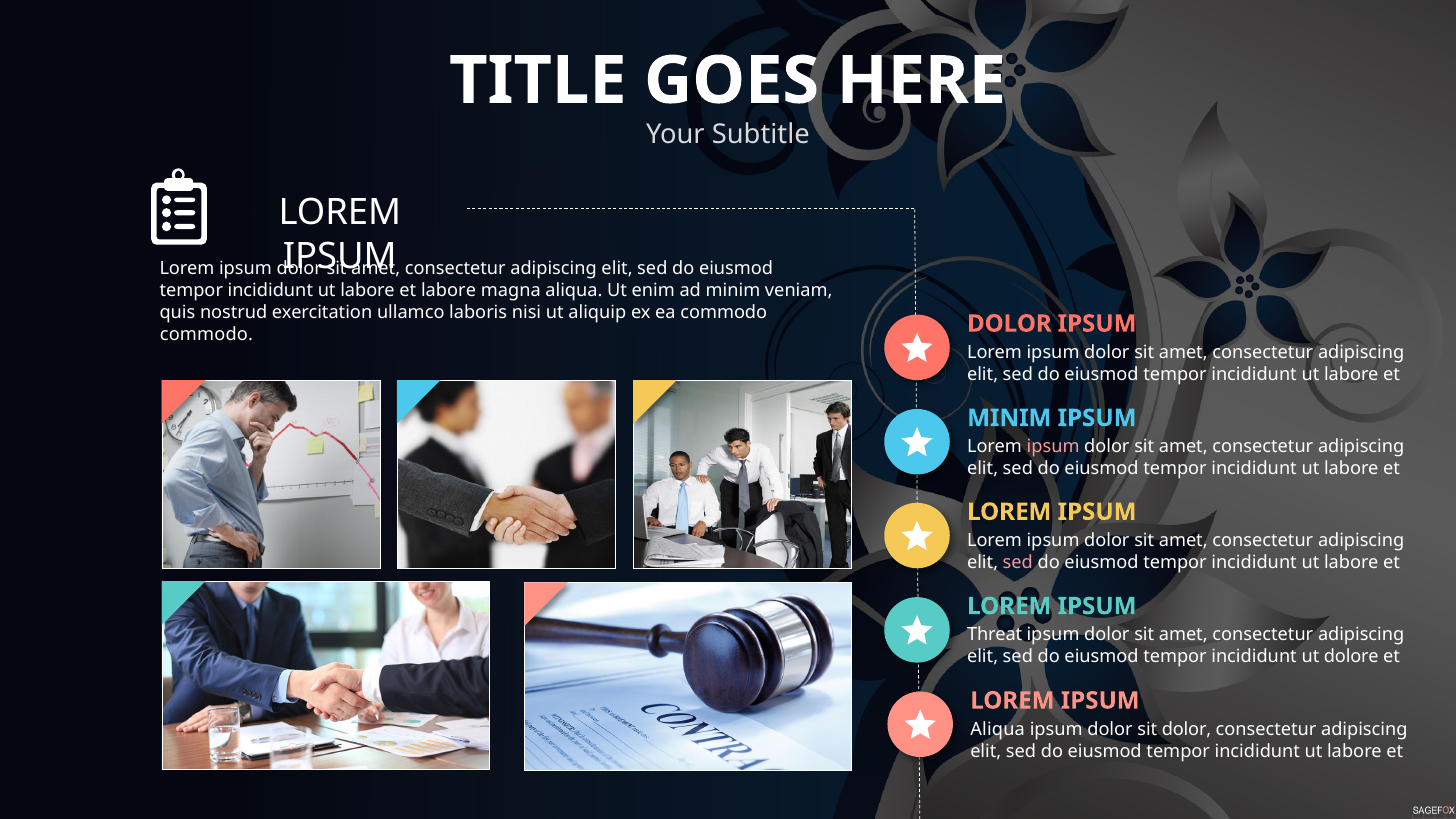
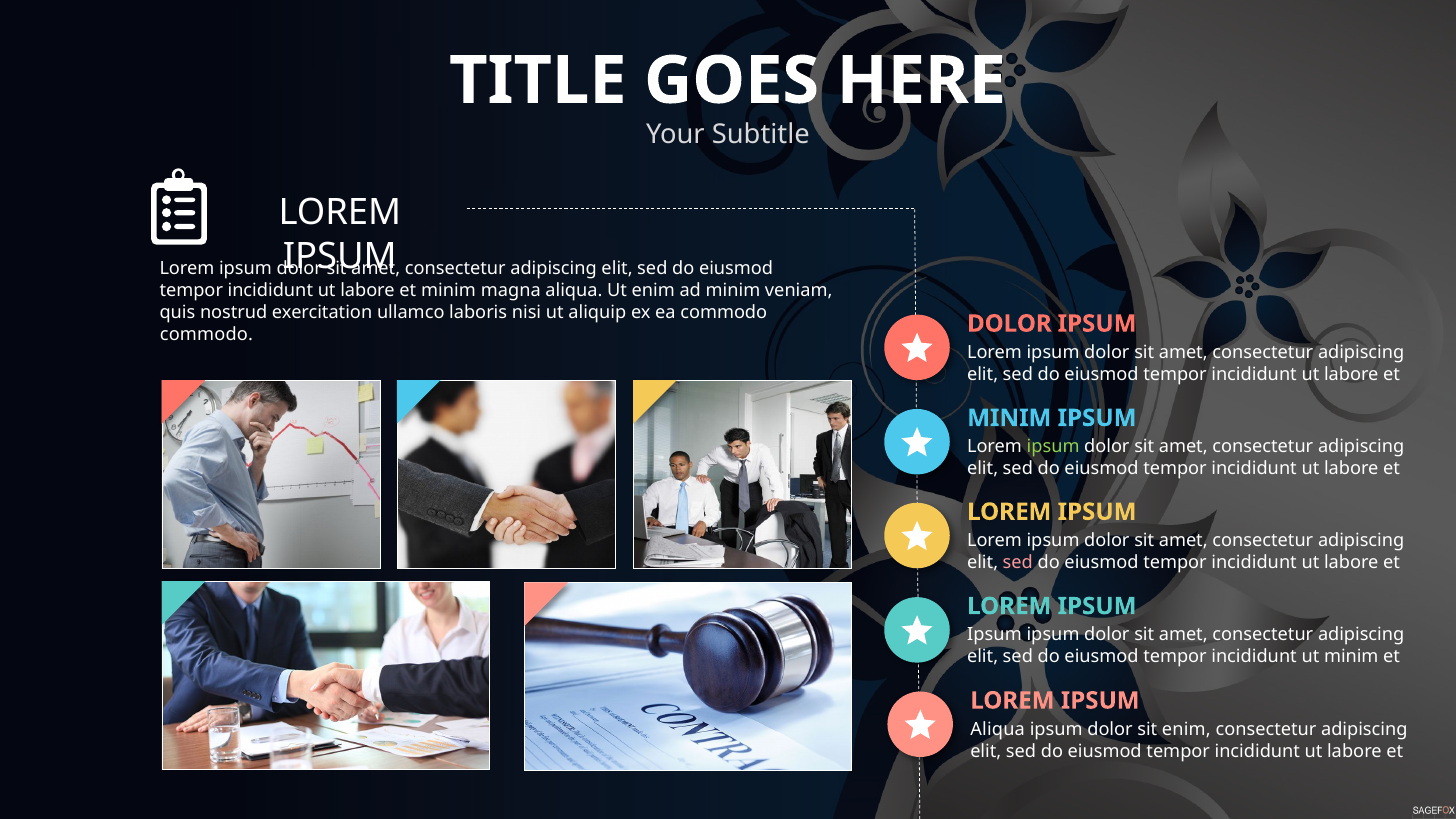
labore at (449, 290): labore -> minim
ipsum at (1053, 447) colour: pink -> light green
Threat at (995, 635): Threat -> Ipsum
ut dolore: dolore -> minim
sit dolor: dolor -> enim
